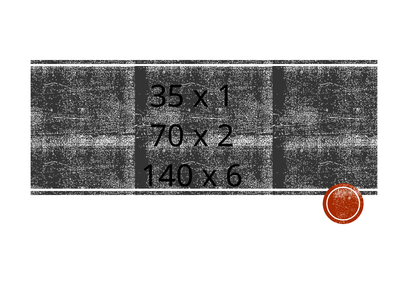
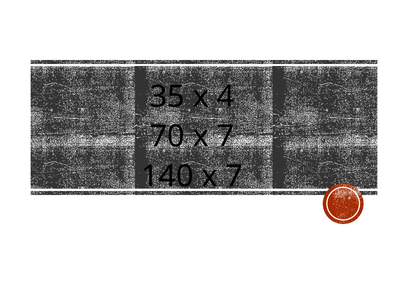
1: 1 -> 4
70 x 2: 2 -> 7
140 x 6: 6 -> 7
